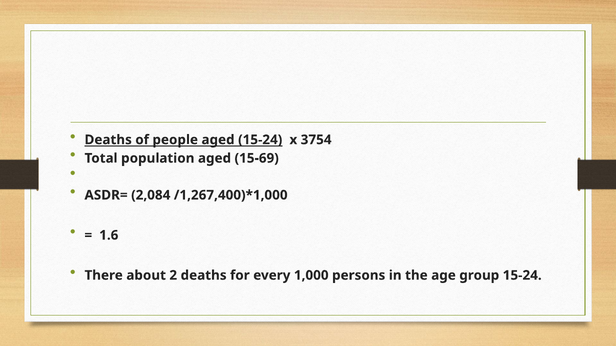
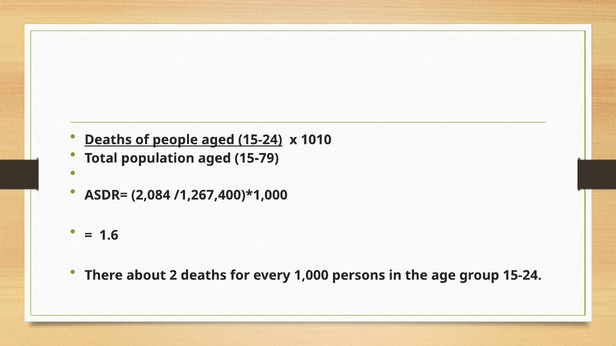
3754: 3754 -> 1010
15-69: 15-69 -> 15-79
